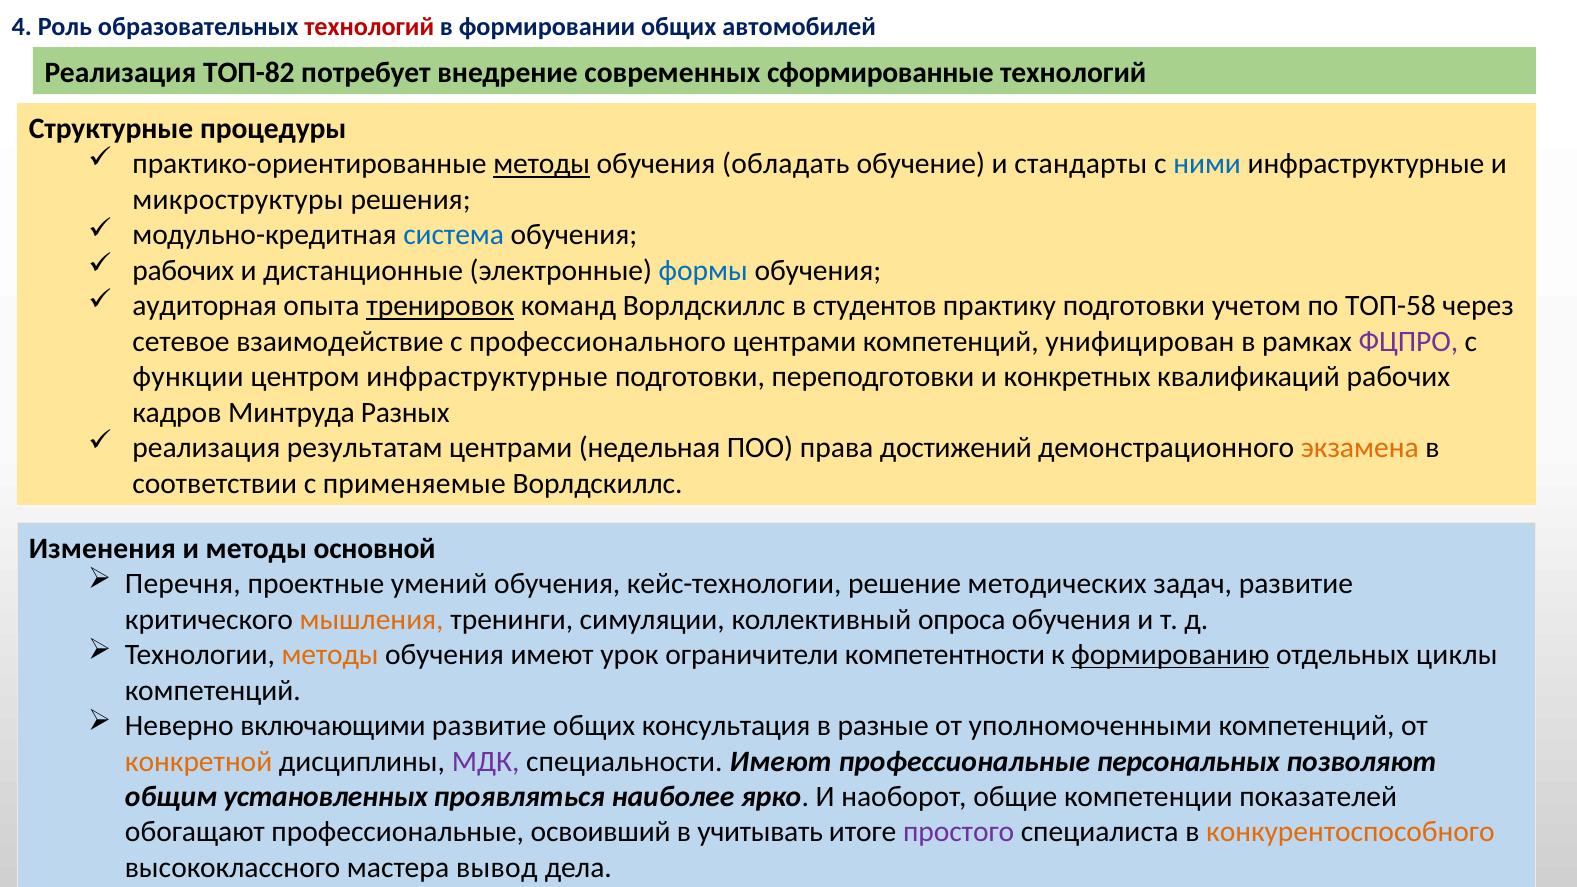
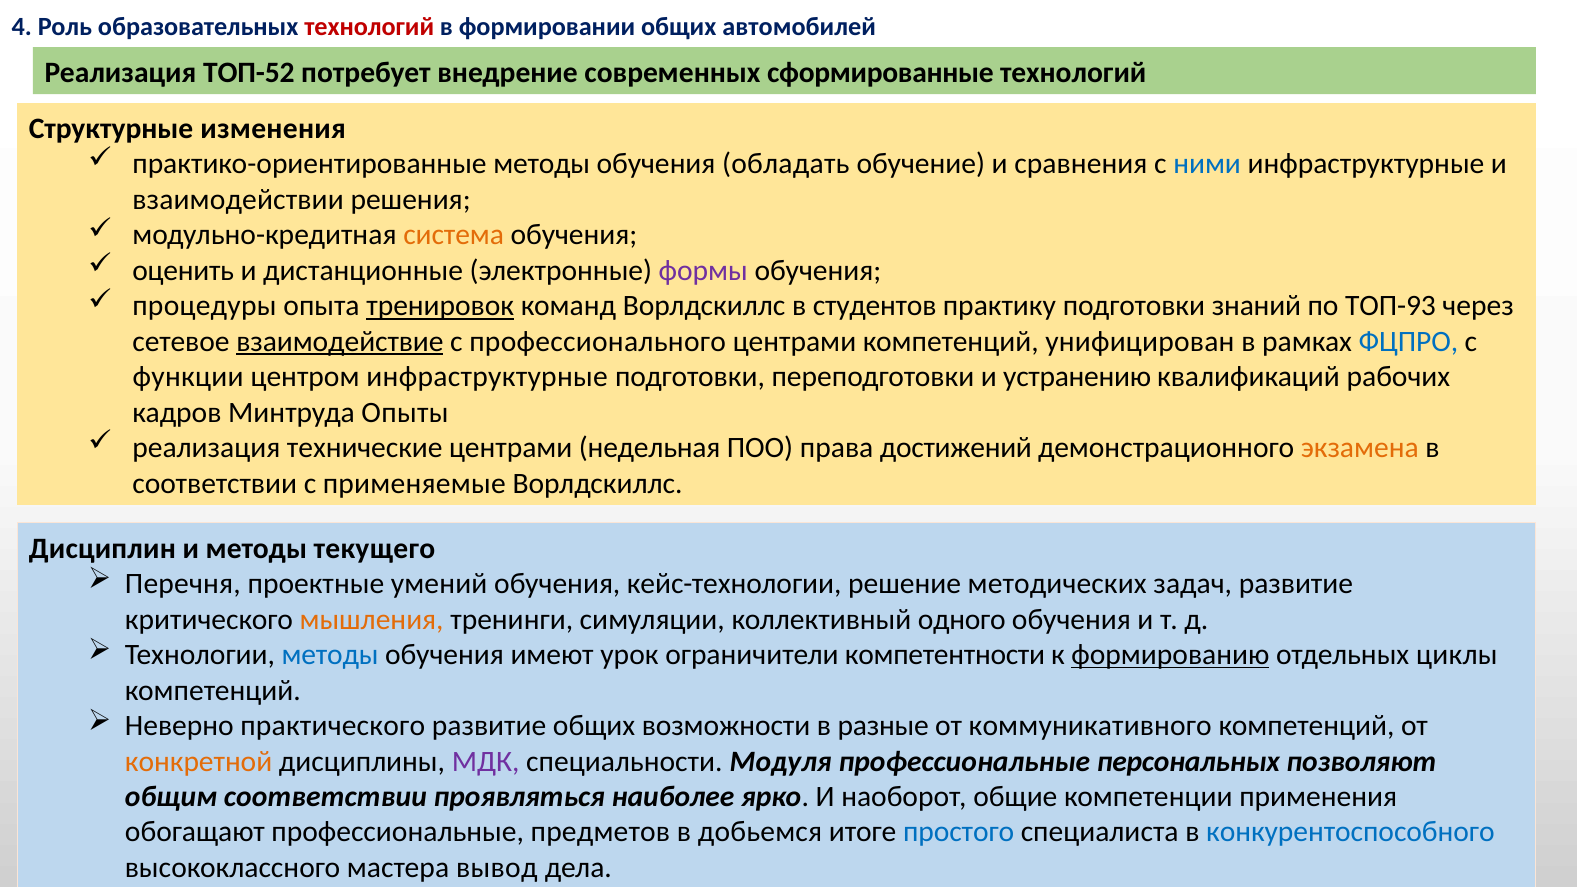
ТОП-82: ТОП-82 -> ТОП-52
процедуры: процедуры -> изменения
методы at (542, 164) underline: present -> none
стандарты: стандарты -> сравнения
микроструктуры: микроструктуры -> взаимодействии
система colour: blue -> orange
рабочих at (183, 271): рабочих -> оценить
формы colour: blue -> purple
аудиторная: аудиторная -> процедуры
учетом: учетом -> знаний
ТОП-58: ТОП-58 -> ТОП-93
взаимодействие underline: none -> present
ФЦПРО colour: purple -> blue
конкретных: конкретных -> устранению
Разных: Разных -> Опыты
результатам: результатам -> технические
Изменения: Изменения -> Дисциплин
основной: основной -> текущего
опроса: опроса -> одного
методы at (330, 655) colour: orange -> blue
включающими: включающими -> практического
консультация: консультация -> возможности
уполномоченными: уполномоченными -> коммуникативного
специальности Имеют: Имеют -> Модуля
общим установленных: установленных -> соответствии
показателей: показателей -> применения
освоивший: освоивший -> предметов
учитывать: учитывать -> добьемся
простого colour: purple -> blue
конкурентоспособного colour: orange -> blue
